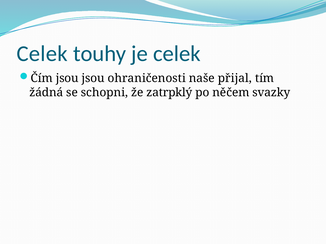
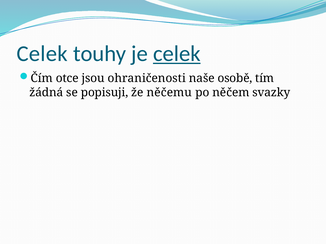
celek at (177, 54) underline: none -> present
Čím jsou: jsou -> otce
přijal: přijal -> osobě
schopni: schopni -> popisuji
zatrpklý: zatrpklý -> něčemu
